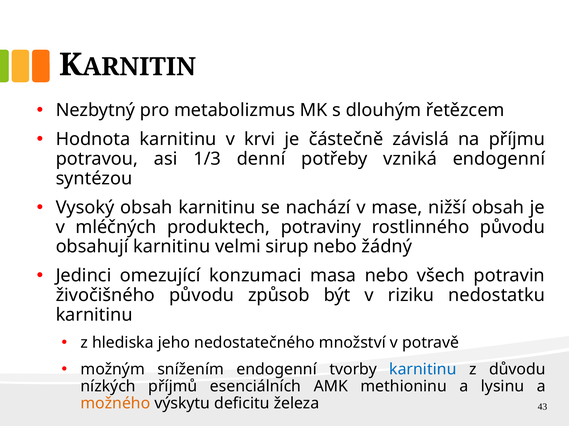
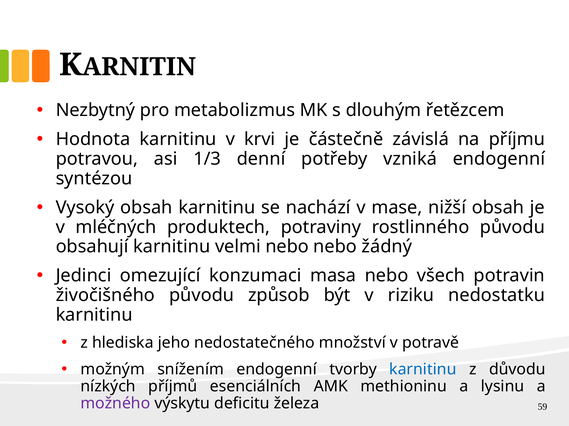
velmi sirup: sirup -> nebo
možného colour: orange -> purple
43: 43 -> 59
